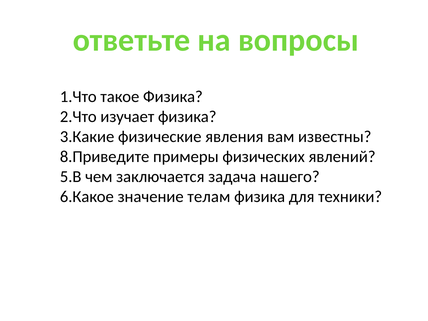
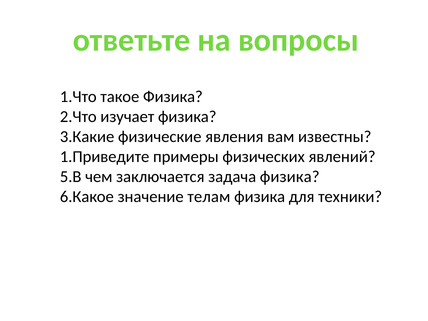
8.Приведите: 8.Приведите -> 1.Приведите
задача нашего: нашего -> физика
